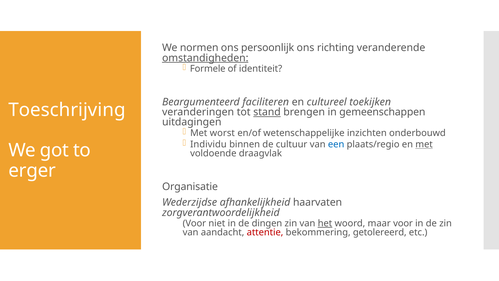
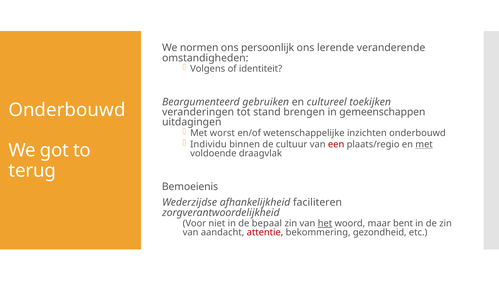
richting: richting -> lerende
omstandigheden underline: present -> none
Formele: Formele -> Volgens
faciliteren: faciliteren -> gebruiken
Toeschrijving at (67, 110): Toeschrijving -> Onderbouwd
stand underline: present -> none
een colour: blue -> red
erger: erger -> terug
Organisatie: Organisatie -> Bemoeienis
haarvaten: haarvaten -> faciliteren
dingen: dingen -> bepaal
maar voor: voor -> bent
getolereerd: getolereerd -> gezondheid
